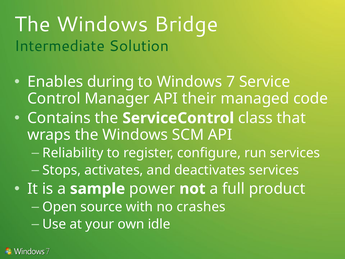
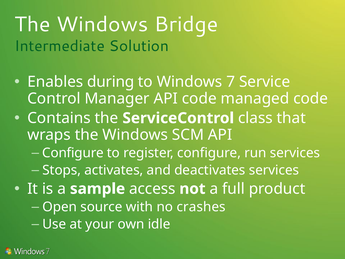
API their: their -> code
Reliability at (73, 153): Reliability -> Configure
power: power -> access
